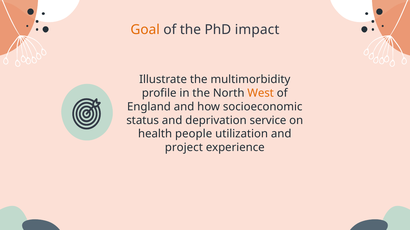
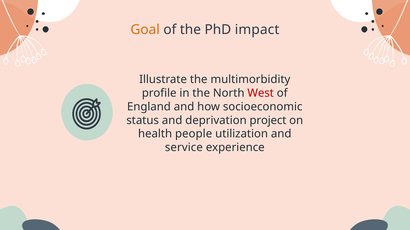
West colour: orange -> red
service: service -> project
project: project -> service
